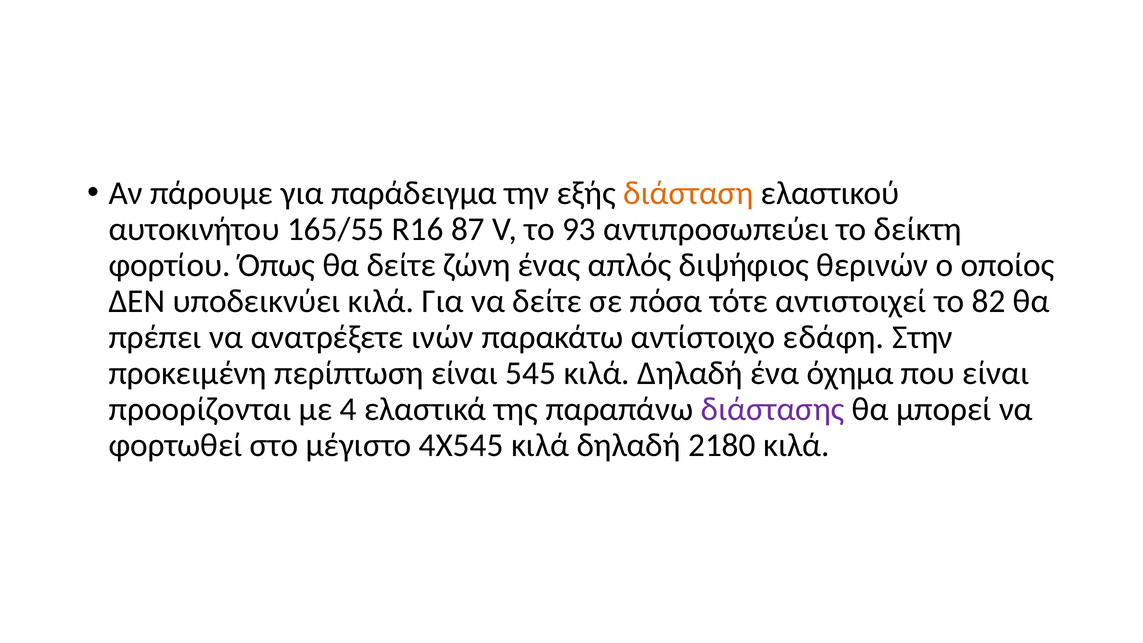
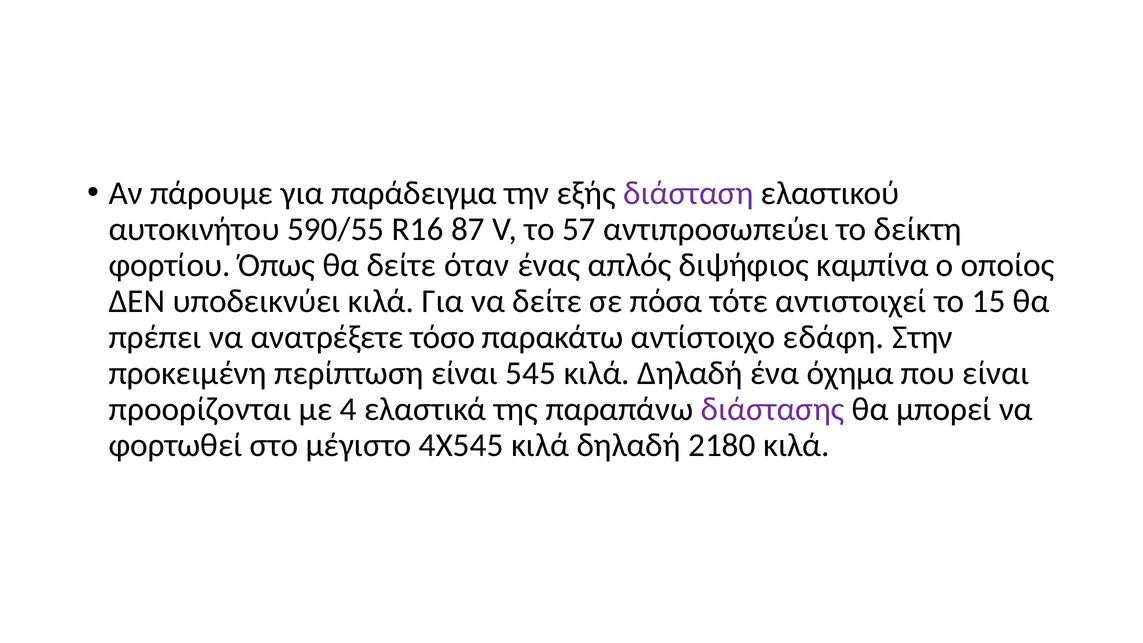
διάσταση colour: orange -> purple
165/55: 165/55 -> 590/55
93: 93 -> 57
ζώνη: ζώνη -> όταν
θερινών: θερινών -> καμπίνα
82: 82 -> 15
ινών: ινών -> τόσο
